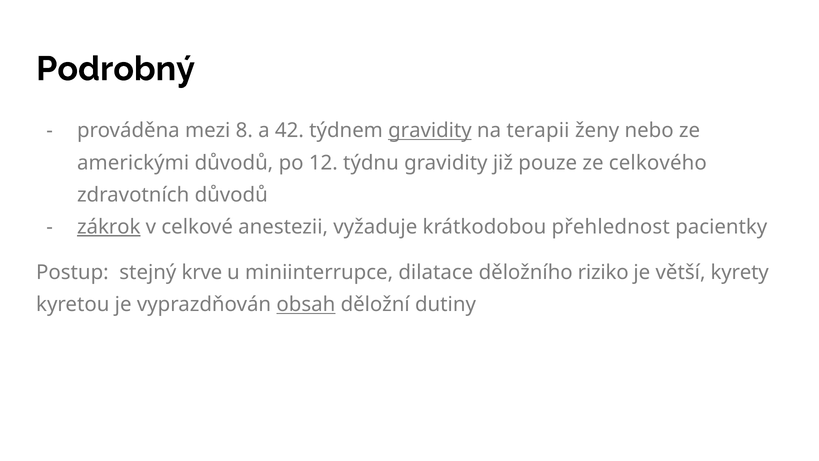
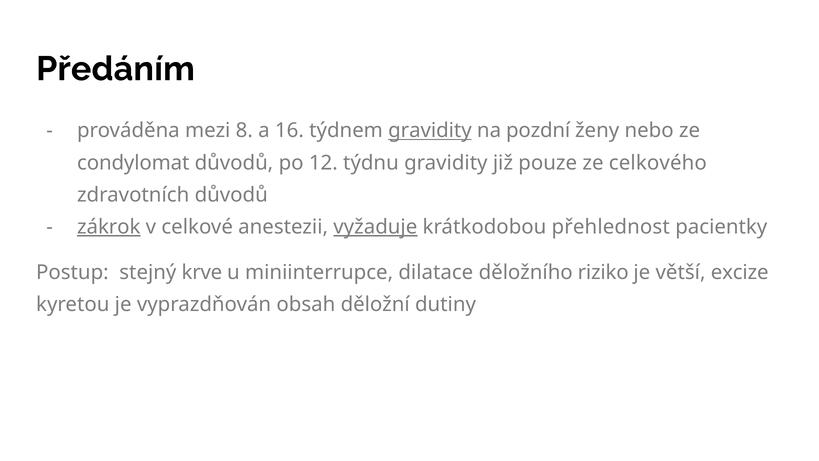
Podrobný: Podrobný -> Předáním
42: 42 -> 16
terapii: terapii -> pozdní
americkými: americkými -> condylomat
vyžaduje underline: none -> present
kyrety: kyrety -> excize
obsah underline: present -> none
